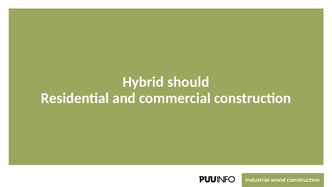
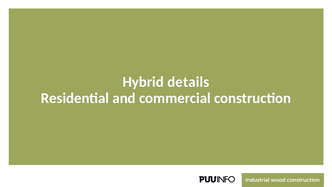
should: should -> details
